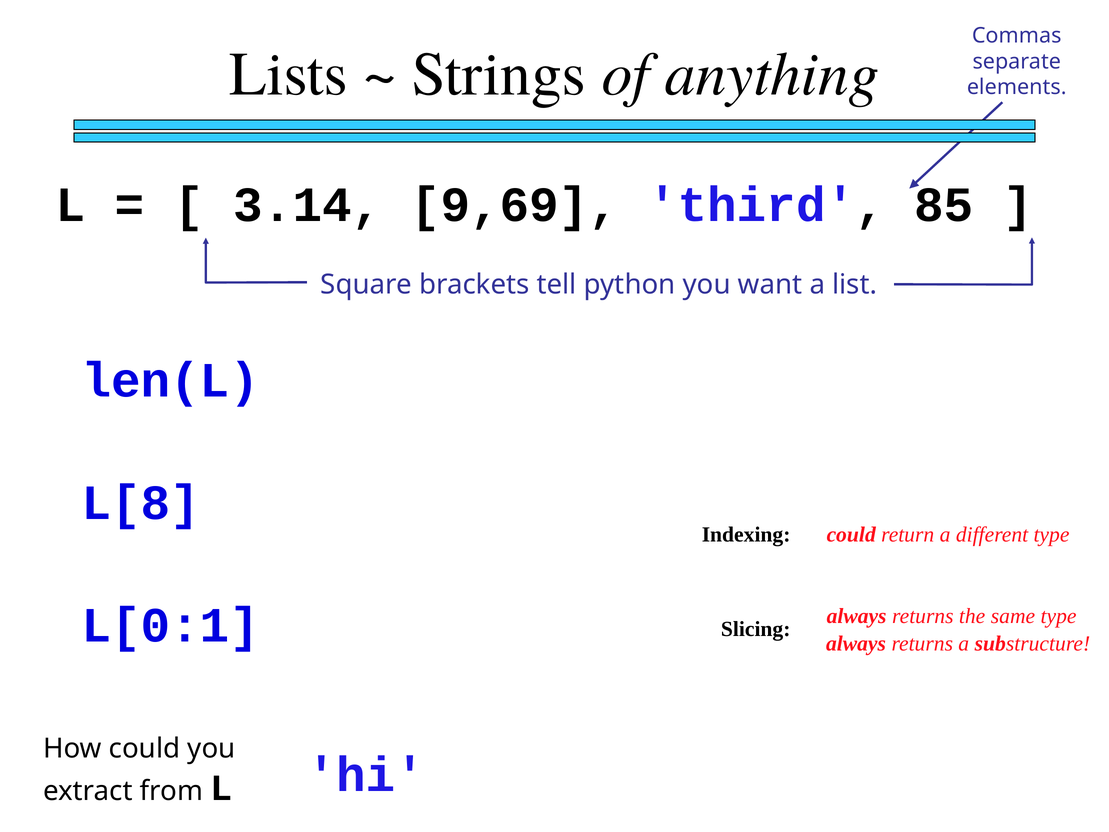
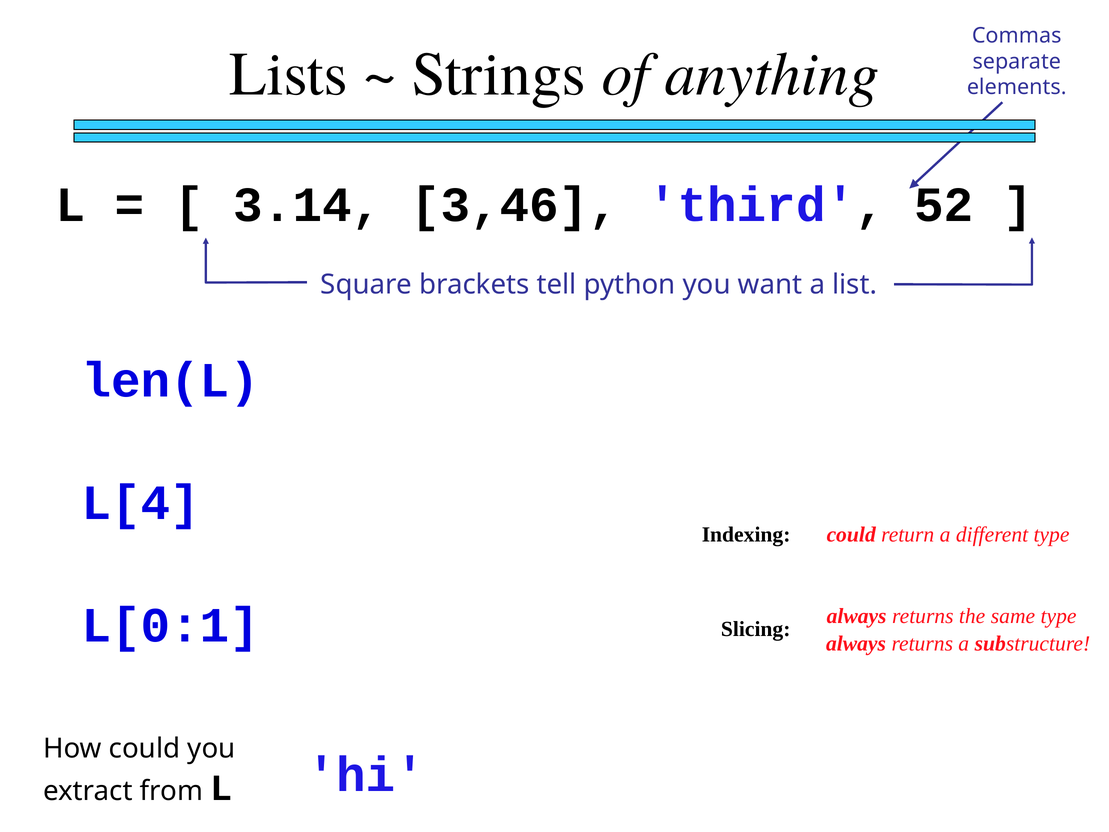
9,69: 9,69 -> 3,46
85: 85 -> 52
L[8: L[8 -> L[4
